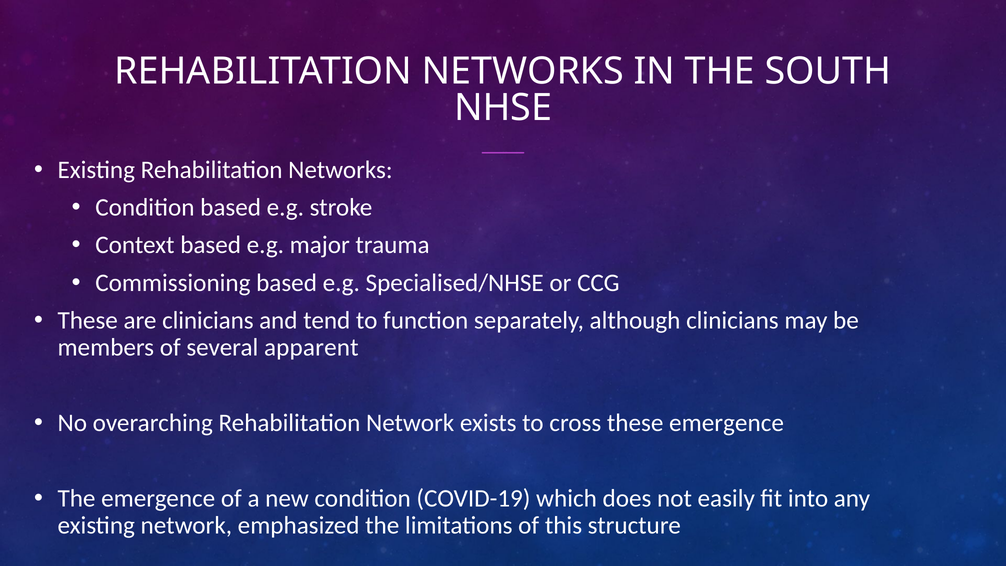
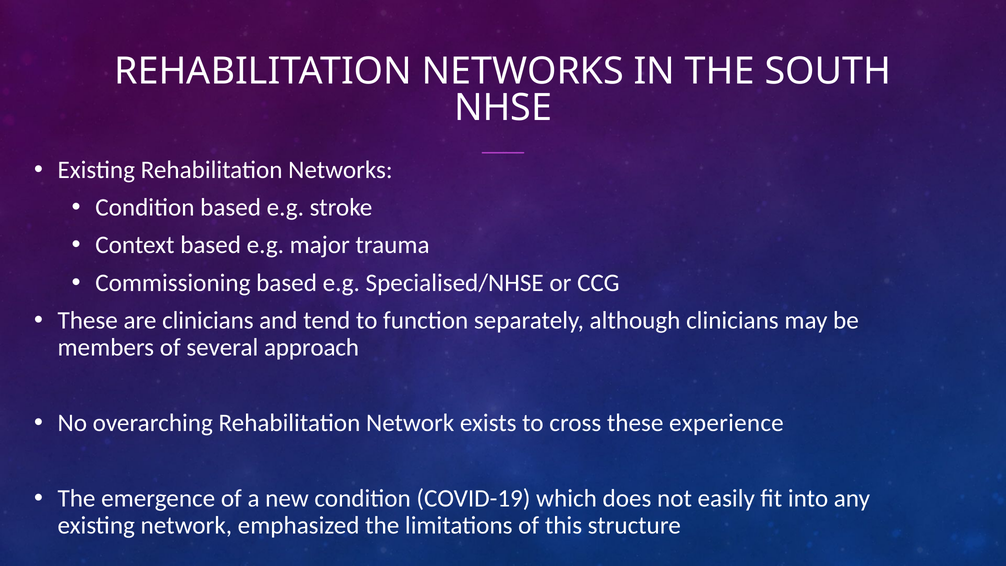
apparent: apparent -> approach
these emergence: emergence -> experience
